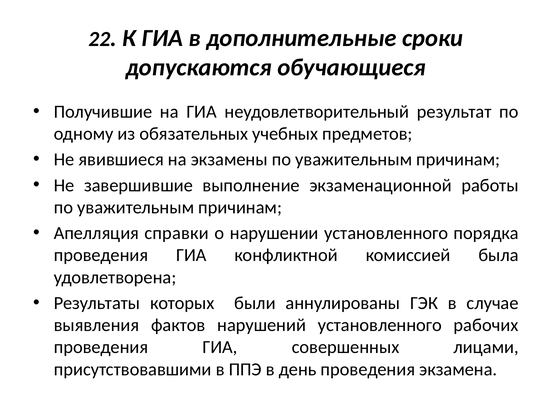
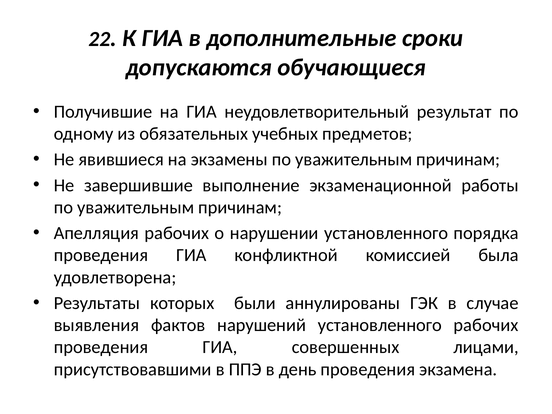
Апелляция справки: справки -> рабочих
